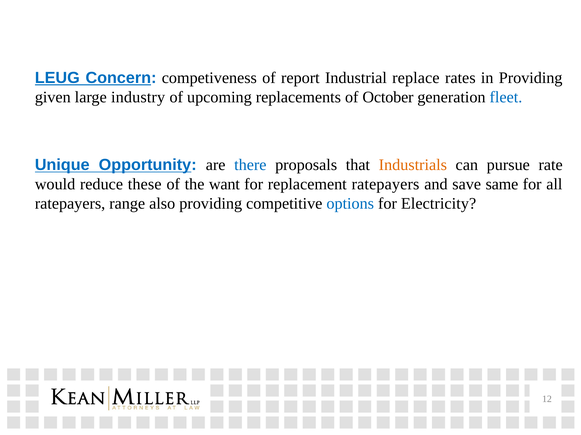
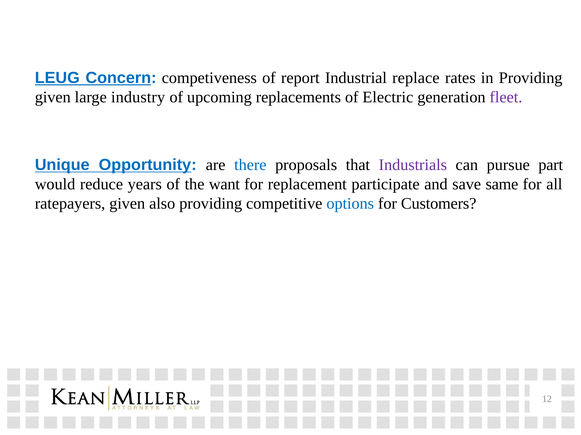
October: October -> Electric
fleet colour: blue -> purple
Industrials colour: orange -> purple
rate: rate -> part
these: these -> years
replacement ratepayers: ratepayers -> participate
ratepayers range: range -> given
Electricity: Electricity -> Customers
